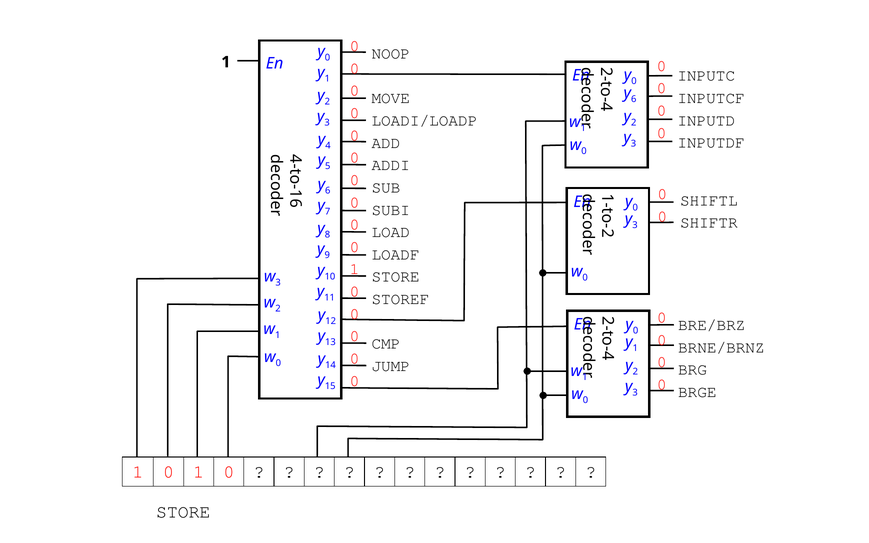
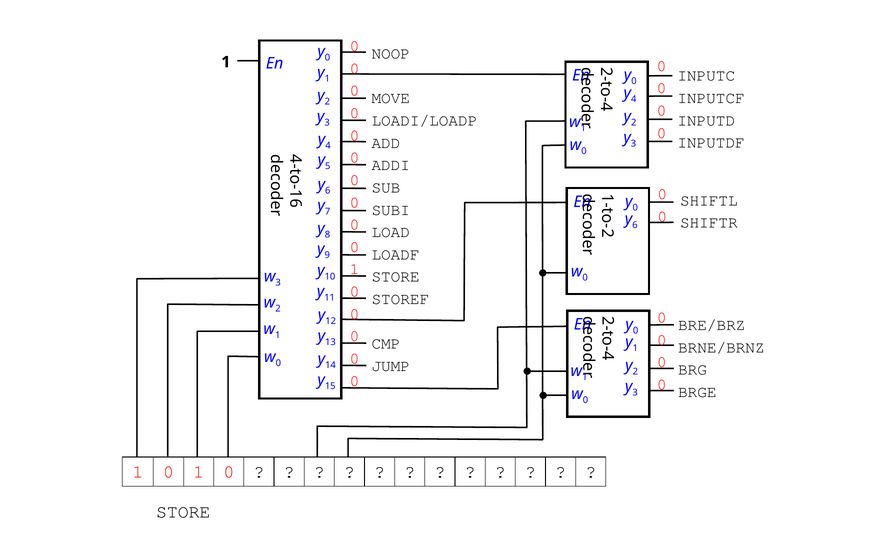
6 at (634, 99): 6 -> 4
3 at (635, 225): 3 -> 6
